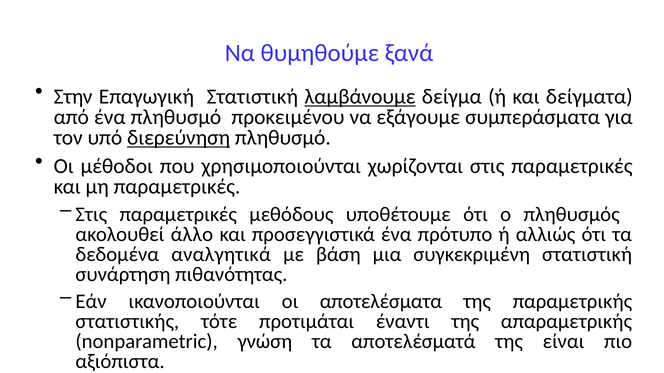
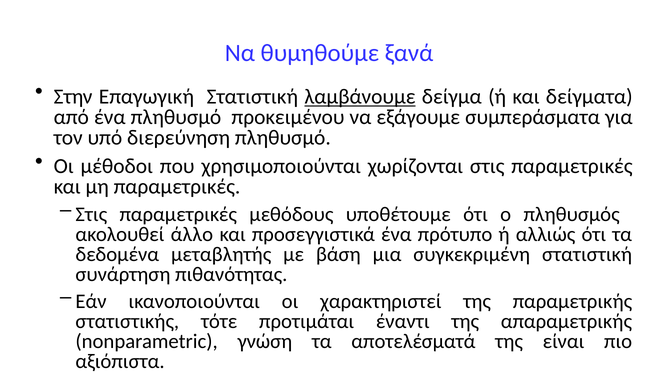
διερεύνηση underline: present -> none
αναλγητικά: αναλγητικά -> μεταβλητής
αποτελέσματα: αποτελέσματα -> χαρακτηριστεί
